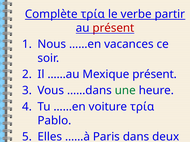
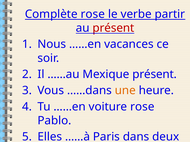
Complète τρία: τρία -> rose
une colour: green -> orange
voiture τρία: τρία -> rose
